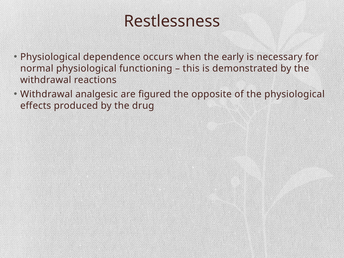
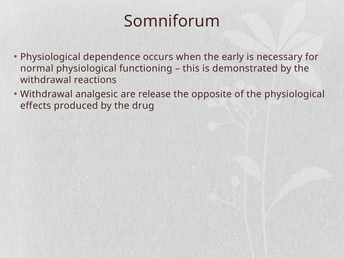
Restlessness: Restlessness -> Somniforum
figured: figured -> release
